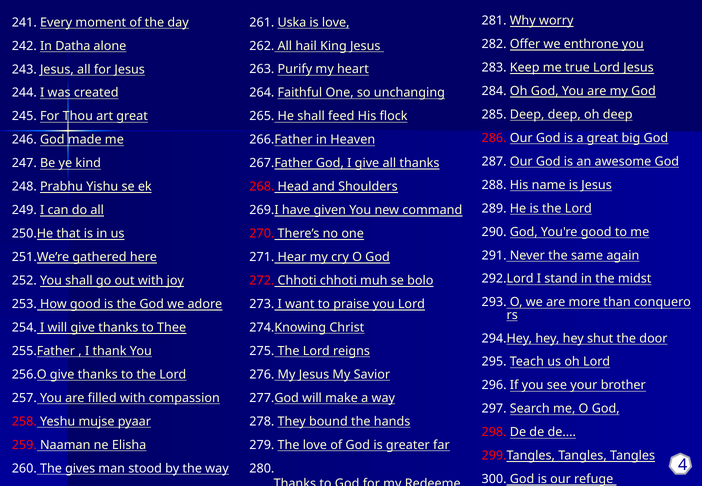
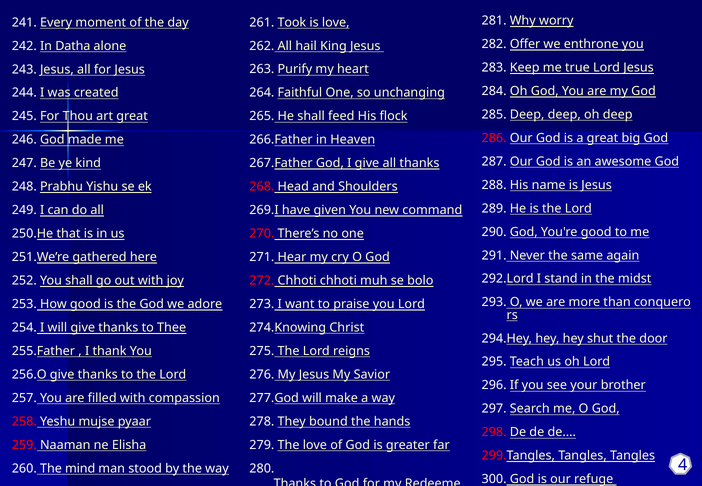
Uska: Uska -> Took
gives: gives -> mind
